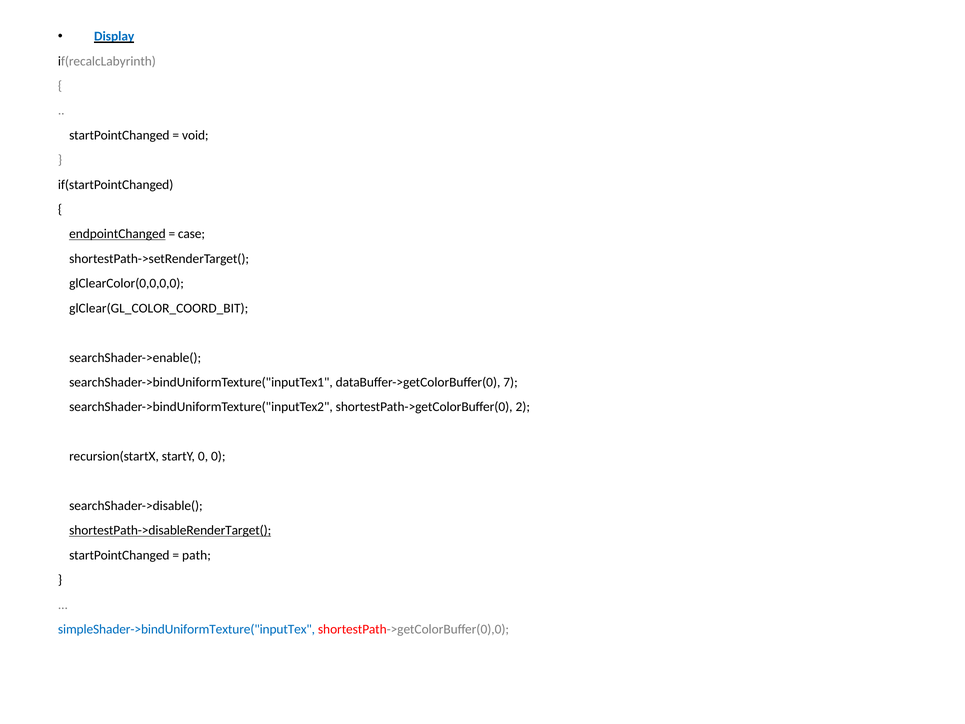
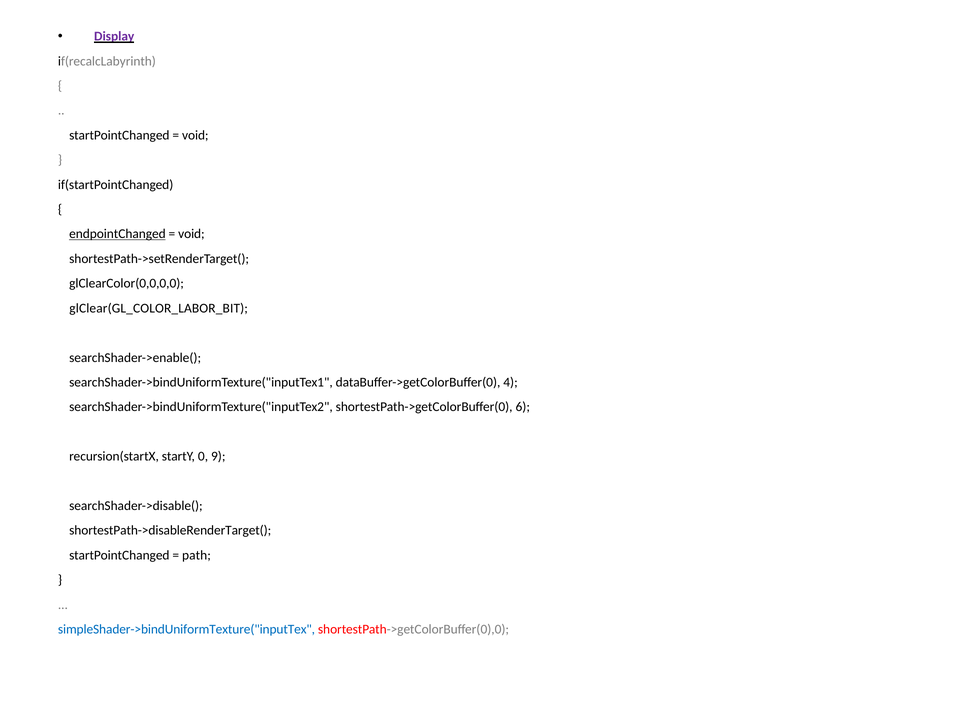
Display colour: blue -> purple
case at (191, 234): case -> void
glClear(GL_COLOR_COORD_BIT: glClear(GL_COLOR_COORD_BIT -> glClear(GL_COLOR_LABOR_BIT
7: 7 -> 4
2: 2 -> 6
0 0: 0 -> 9
shortestPath->disableRenderTarget( underline: present -> none
